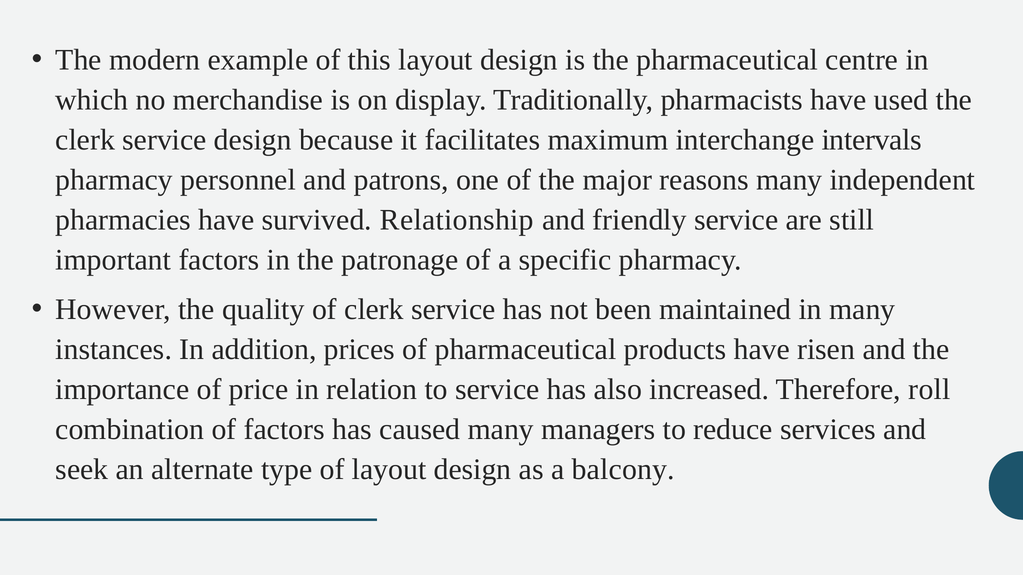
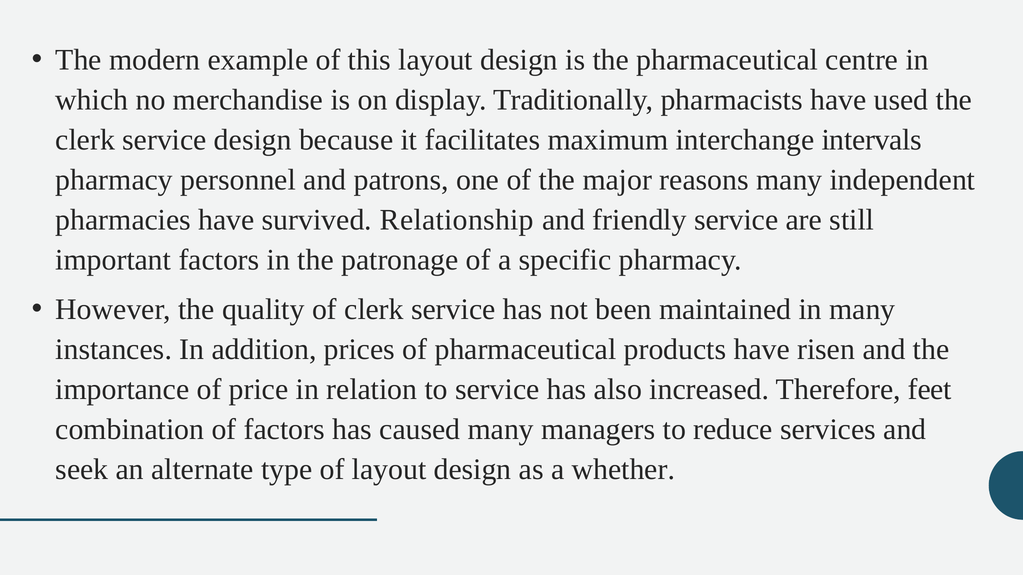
roll: roll -> feet
balcony: balcony -> whether
